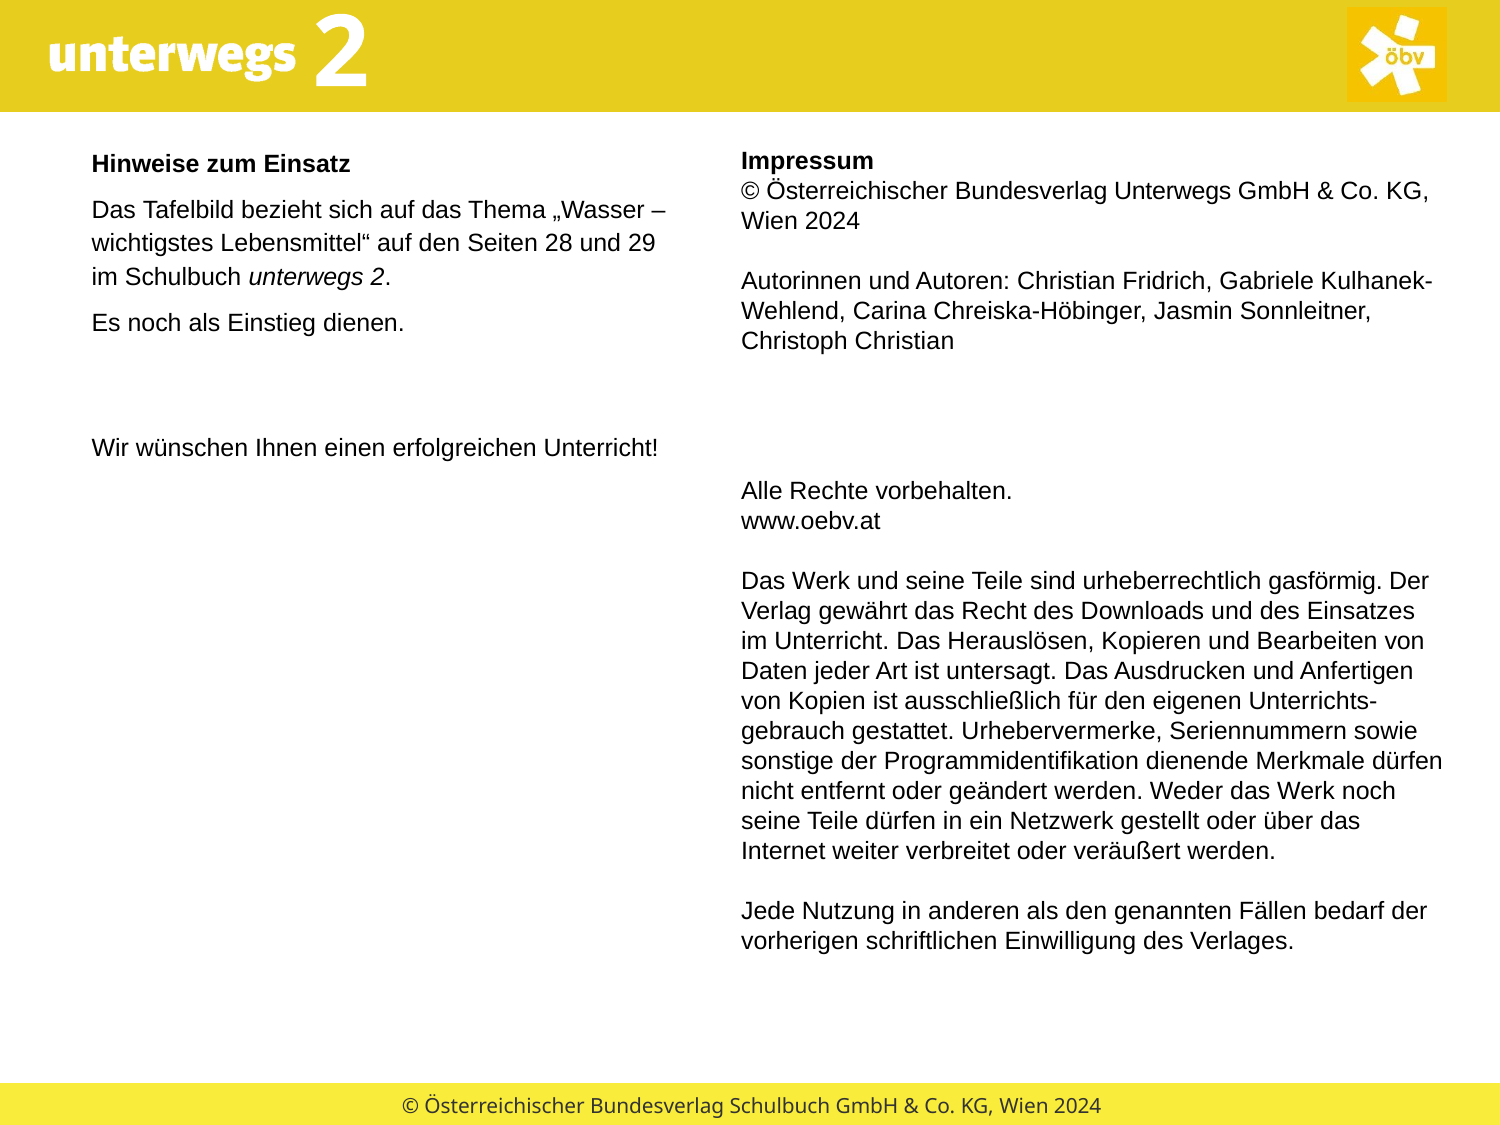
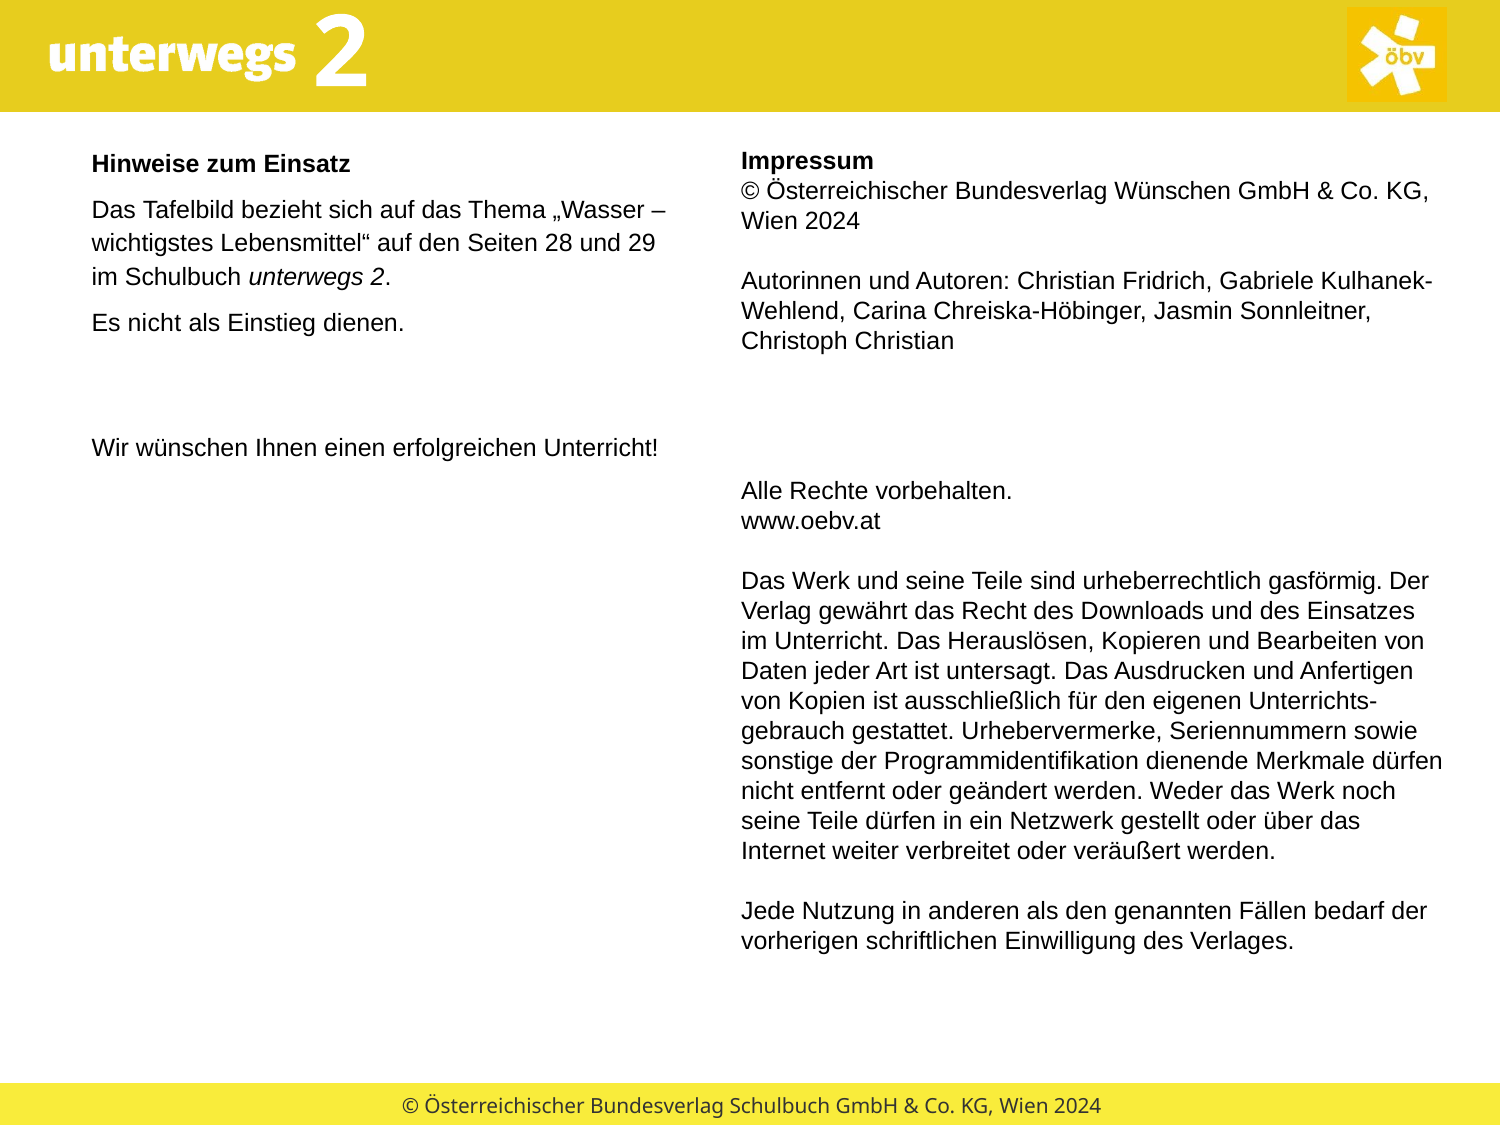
Bundesverlag Unterwegs: Unterwegs -> Wünschen
Es noch: noch -> nicht
